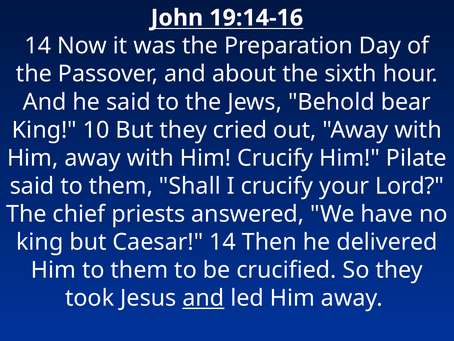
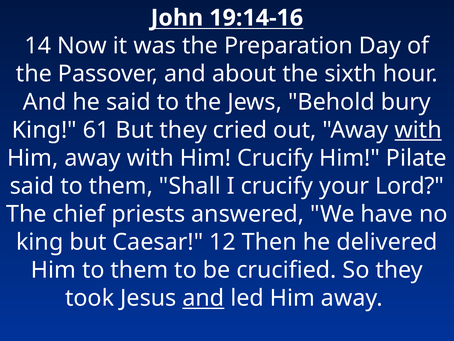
bear: bear -> bury
10: 10 -> 61
with at (418, 130) underline: none -> present
Caesar 14: 14 -> 12
